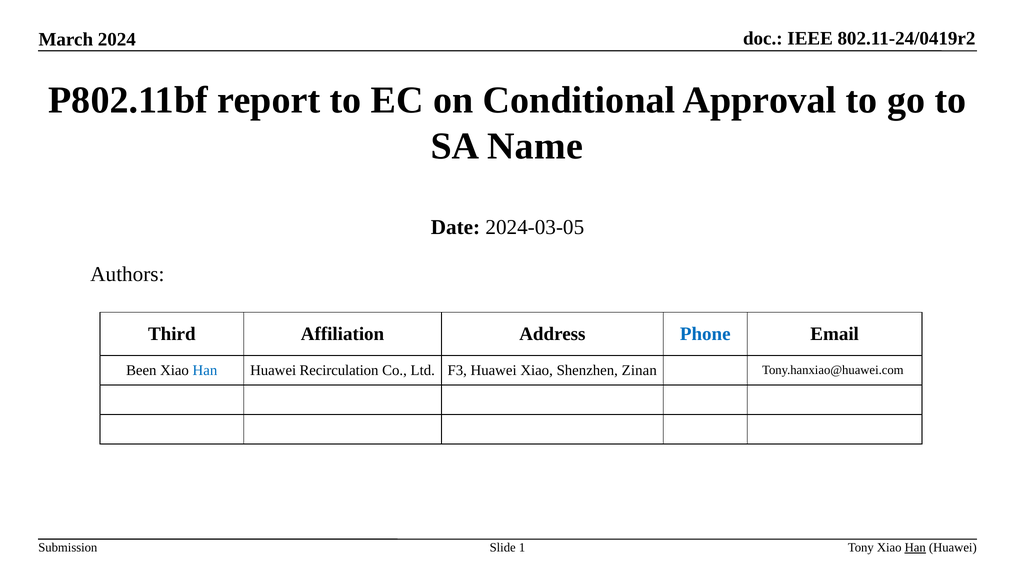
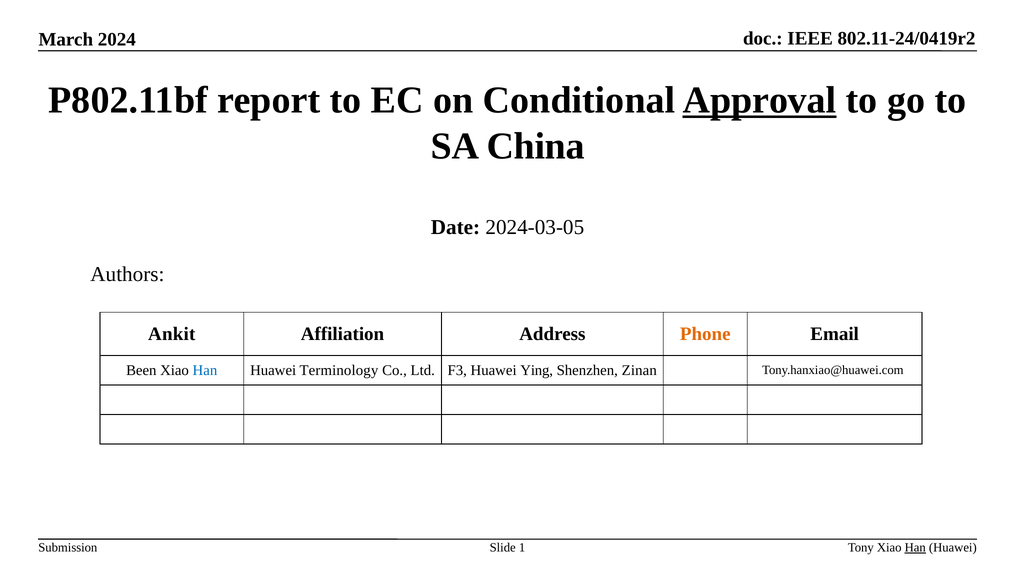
Approval underline: none -> present
Name: Name -> China
Third: Third -> Ankit
Phone colour: blue -> orange
Recirculation: Recirculation -> Terminology
Huawei Xiao: Xiao -> Ying
